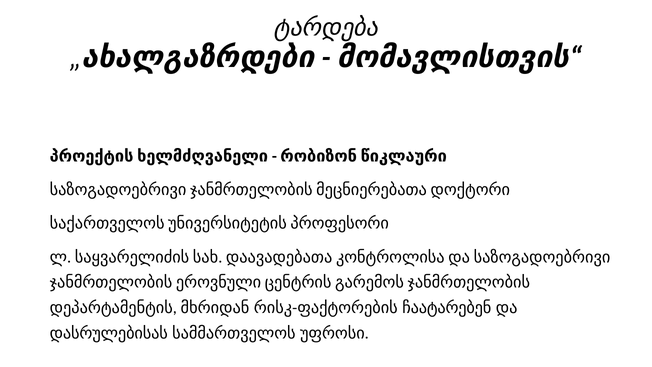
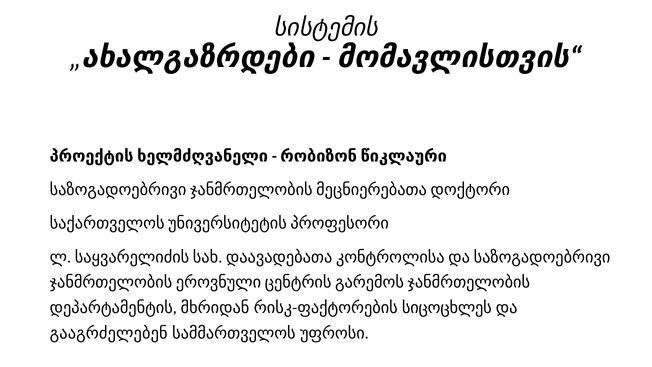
ტარდება: ტარდება -> სისტემის
ჩაატარებენ: ჩაატარებენ -> სიცოცხლეს
დასრულებისას: დასრულებისას -> გააგრძელებენ
